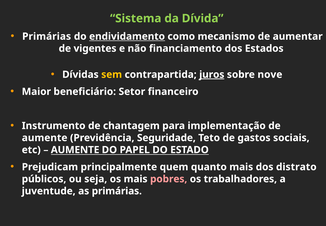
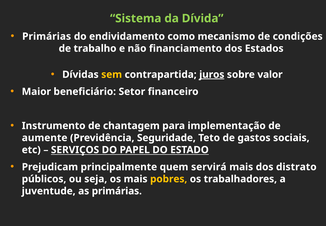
endividamento underline: present -> none
aumentar: aumentar -> condições
vigentes: vigentes -> trabalho
nove: nove -> valor
AUMENTE at (75, 150): AUMENTE -> SERVIÇOS
quanto: quanto -> servirá
pobres colour: pink -> yellow
